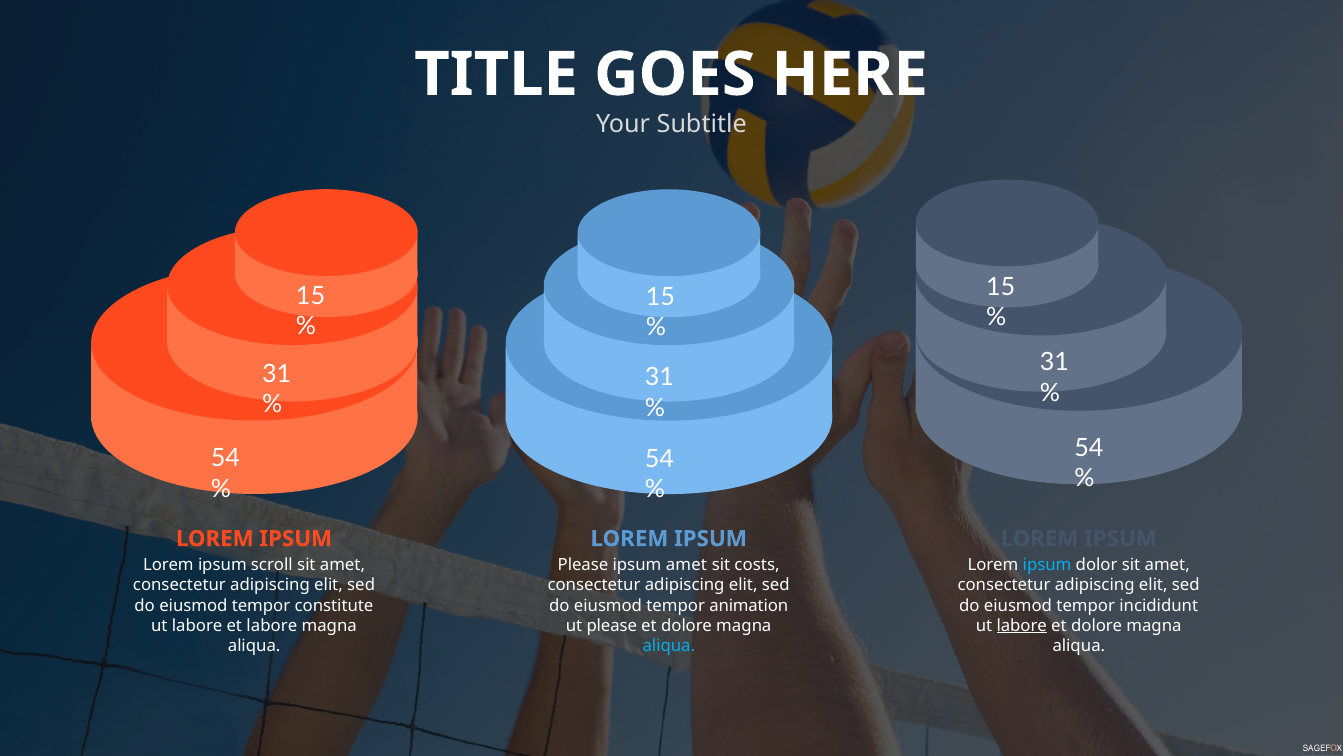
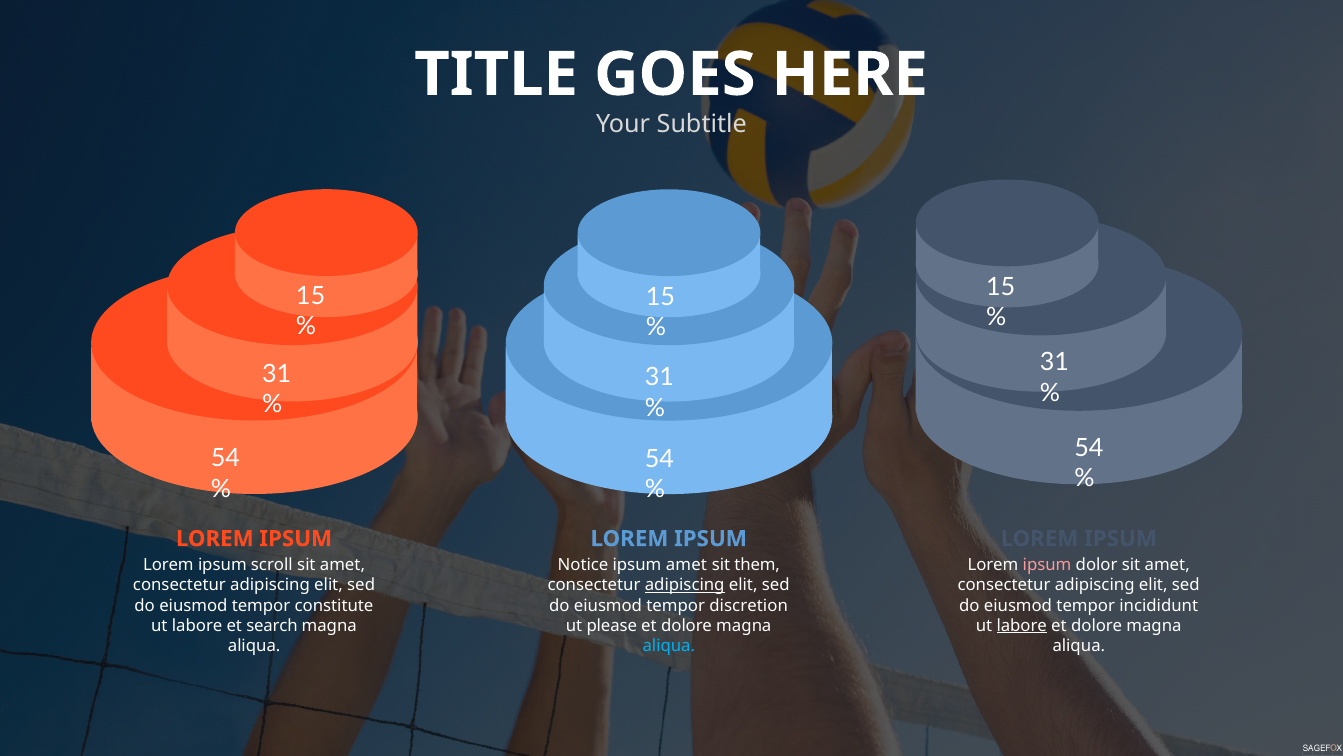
Please at (583, 565): Please -> Notice
costs: costs -> them
ipsum at (1047, 565) colour: light blue -> pink
adipiscing at (685, 585) underline: none -> present
animation: animation -> discretion
et labore: labore -> search
